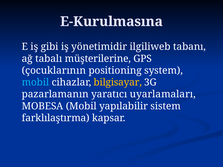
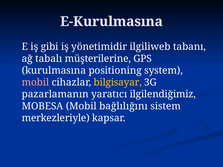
çocuklarının: çocuklarının -> kurulmasına
mobil at (35, 82) colour: light blue -> pink
uyarlamaları: uyarlamaları -> ilgilendiğimiz
yapılabilir: yapılabilir -> bağlılığını
farklılaştırma: farklılaştırma -> merkezleriyle
